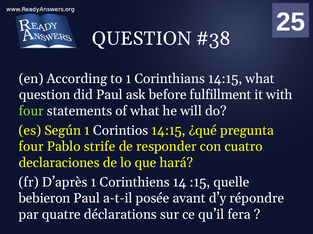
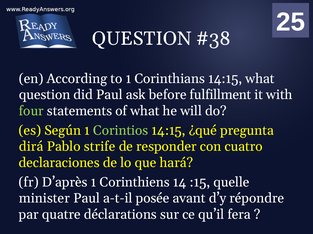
Corintios colour: white -> light green
four at (31, 147): four -> dirá
bebieron: bebieron -> minister
